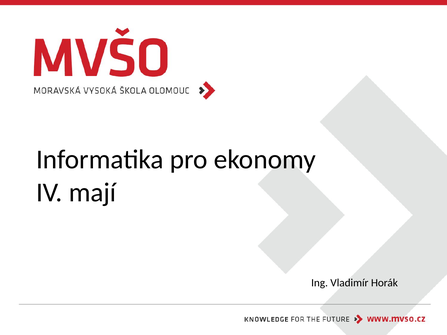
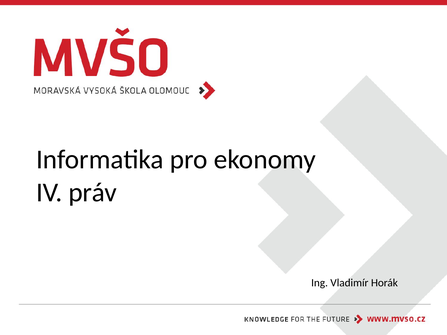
mají: mají -> práv
